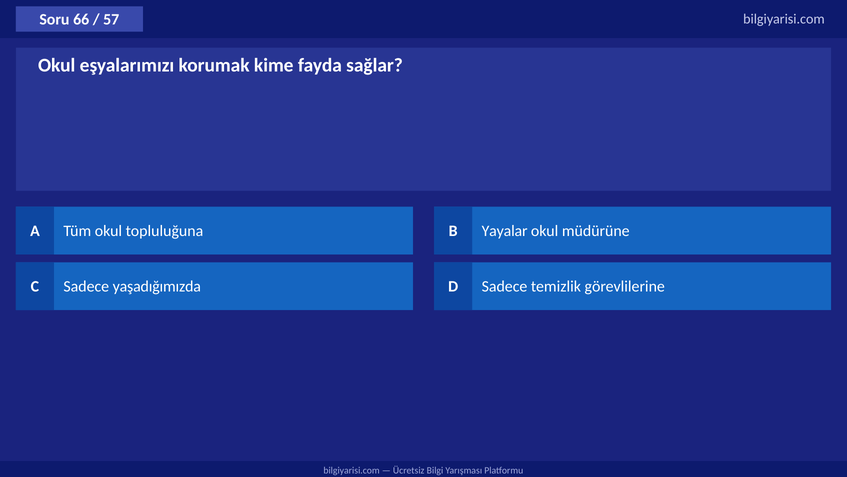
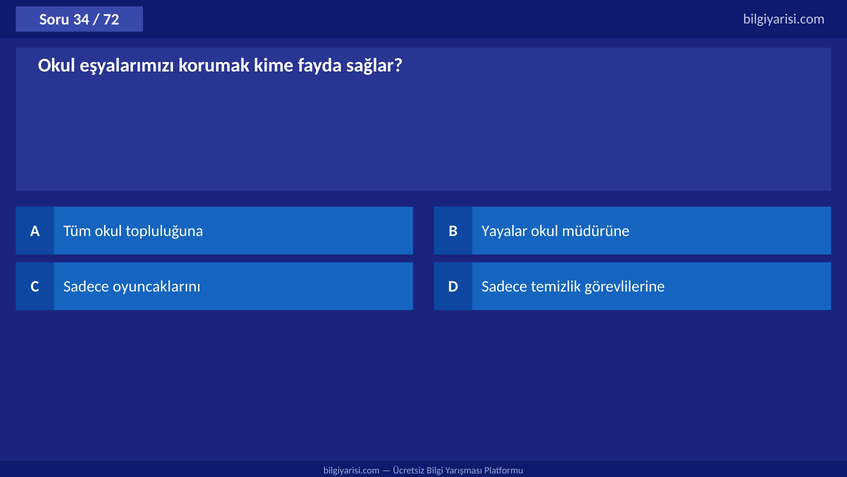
66: 66 -> 34
57: 57 -> 72
yaşadığımızda: yaşadığımızda -> oyuncaklarını
